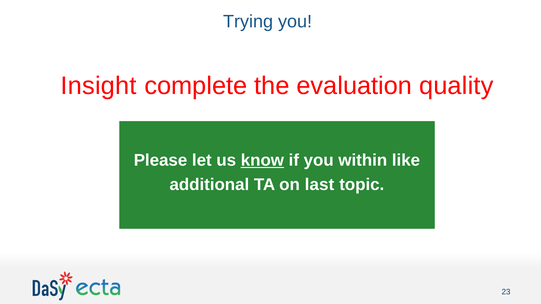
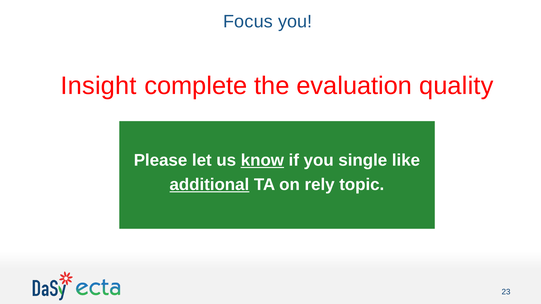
Trying: Trying -> Focus
within: within -> single
additional underline: none -> present
last: last -> rely
